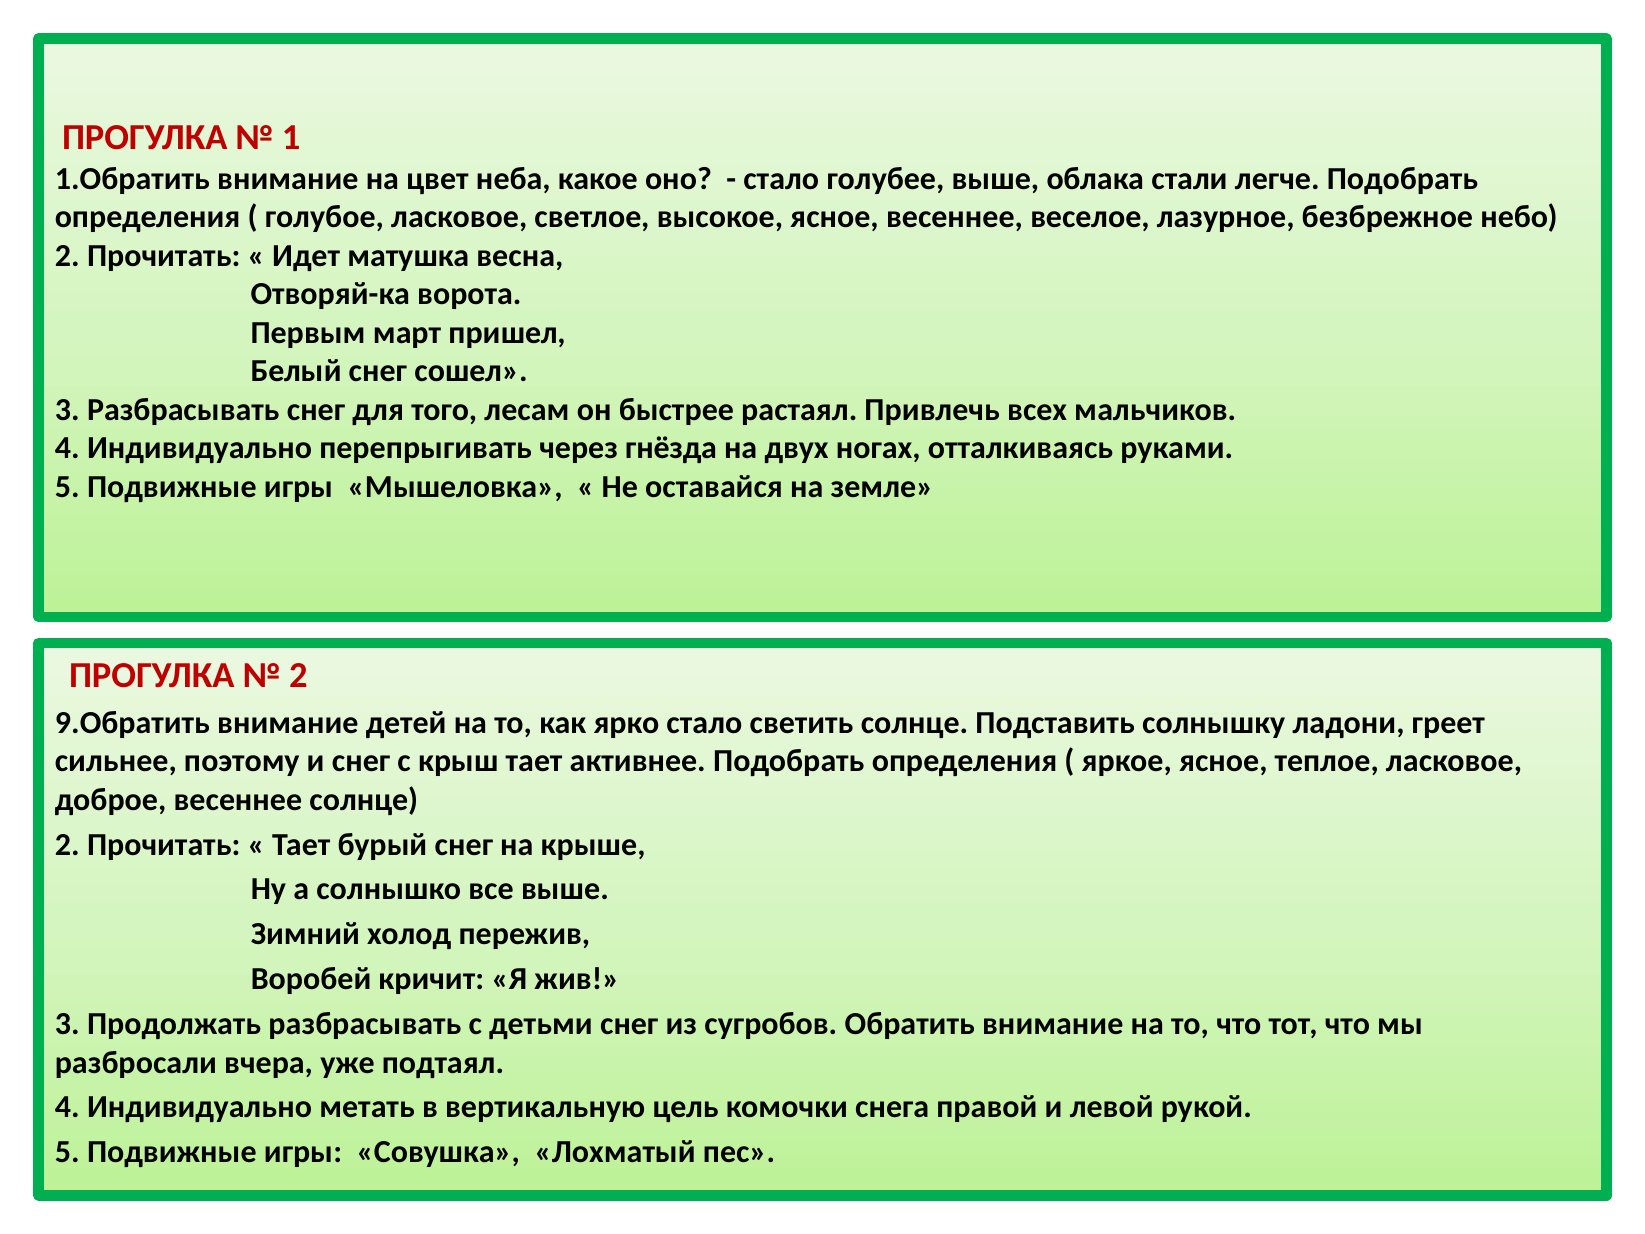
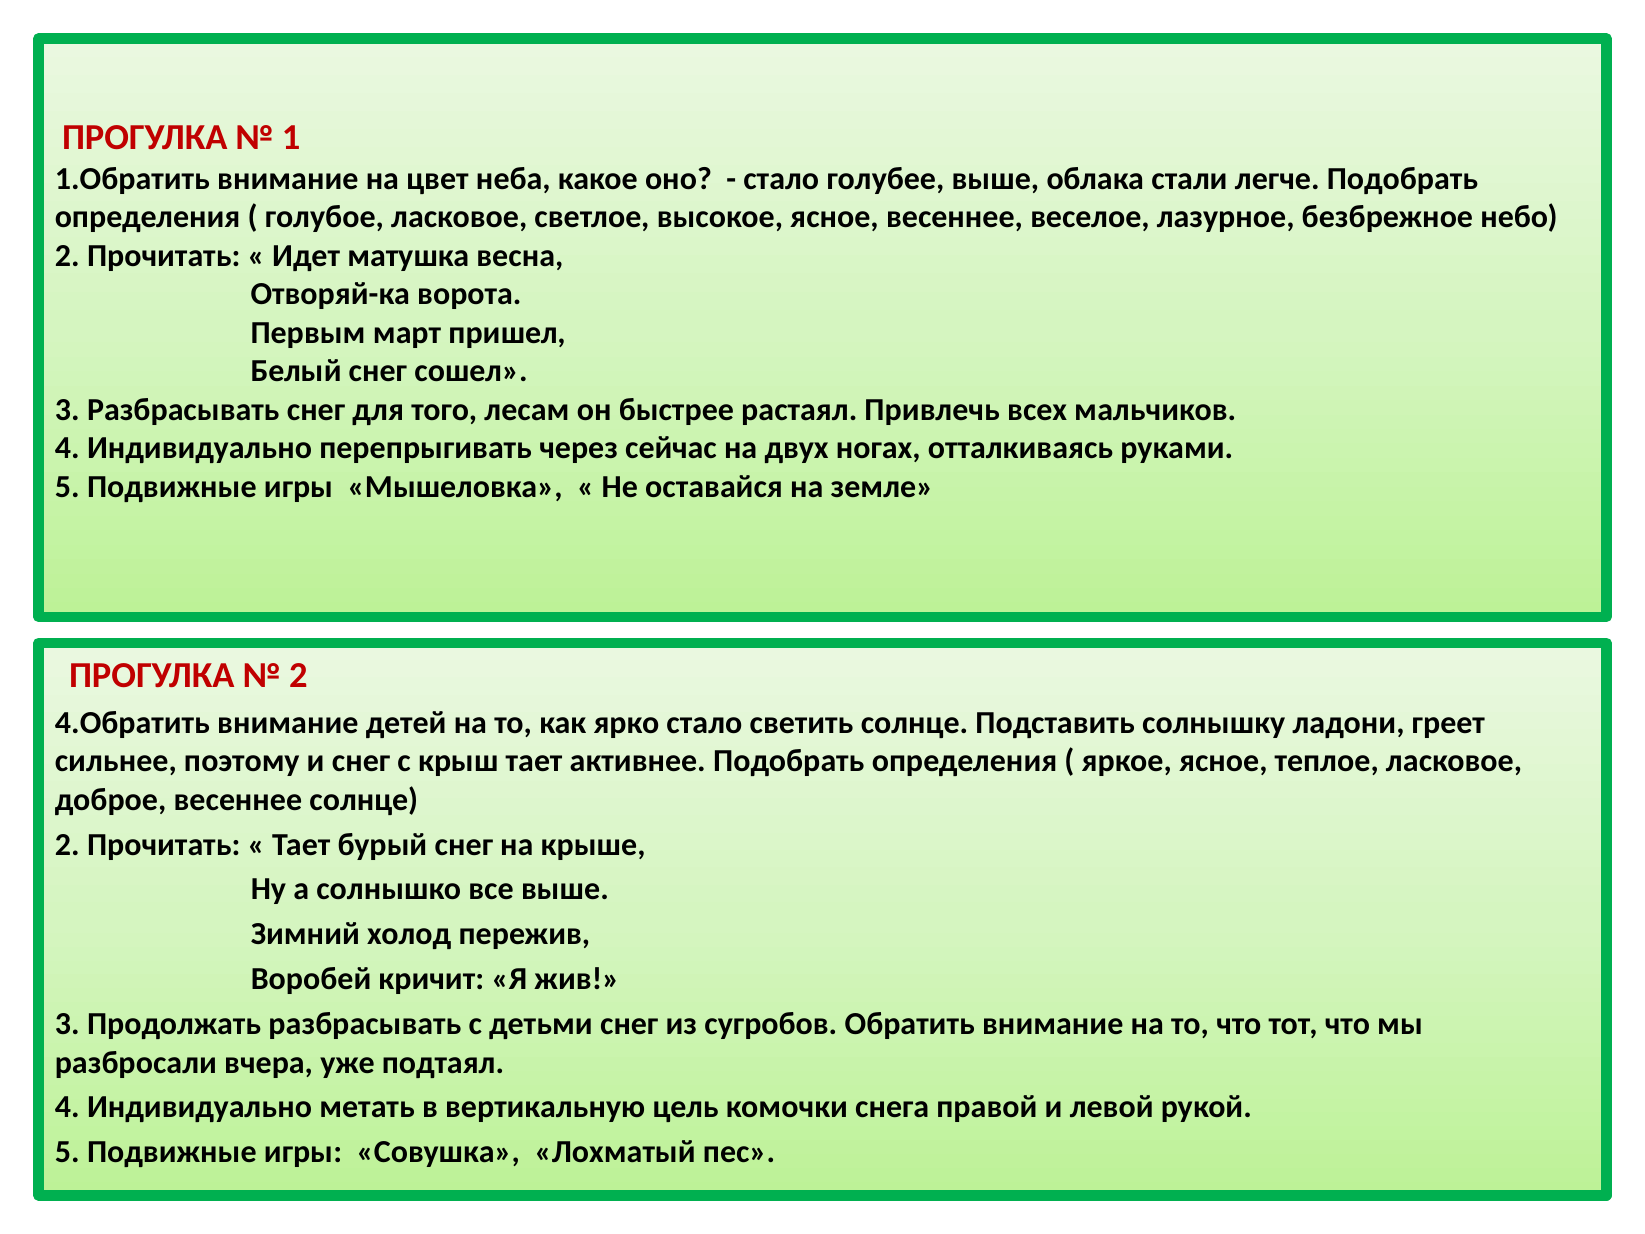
гнёзда: гнёзда -> сейчас
9.Обратить: 9.Обратить -> 4.Обратить
